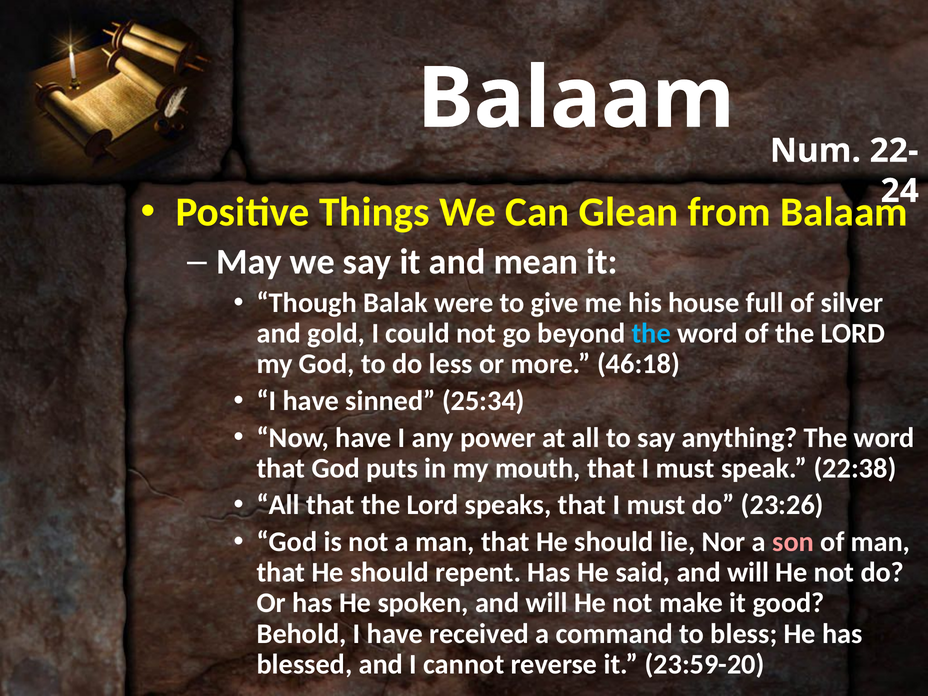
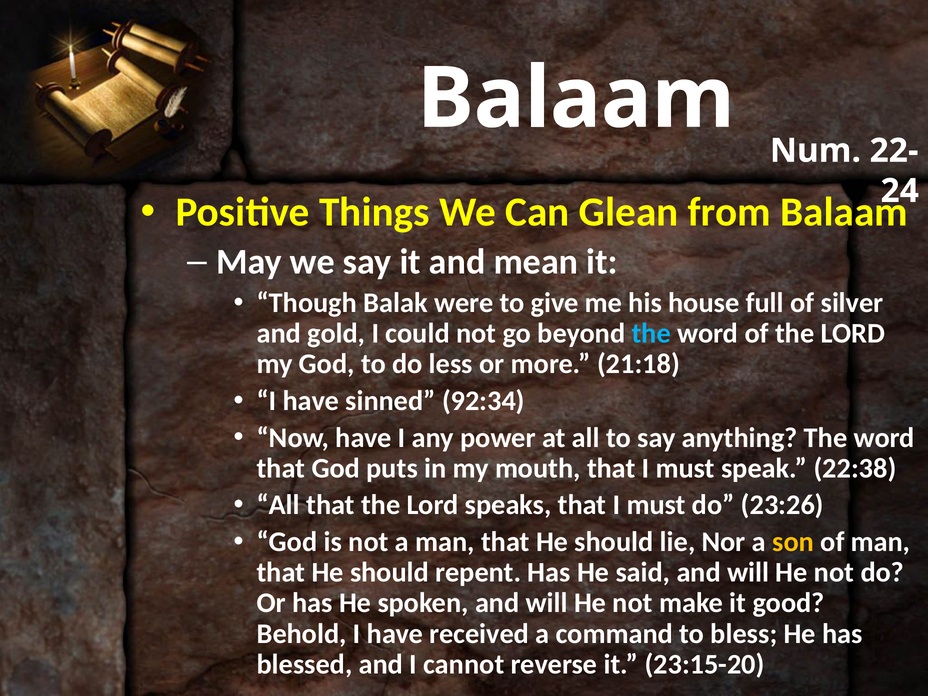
46:18: 46:18 -> 21:18
25:34: 25:34 -> 92:34
son colour: pink -> yellow
23:59-20: 23:59-20 -> 23:15-20
